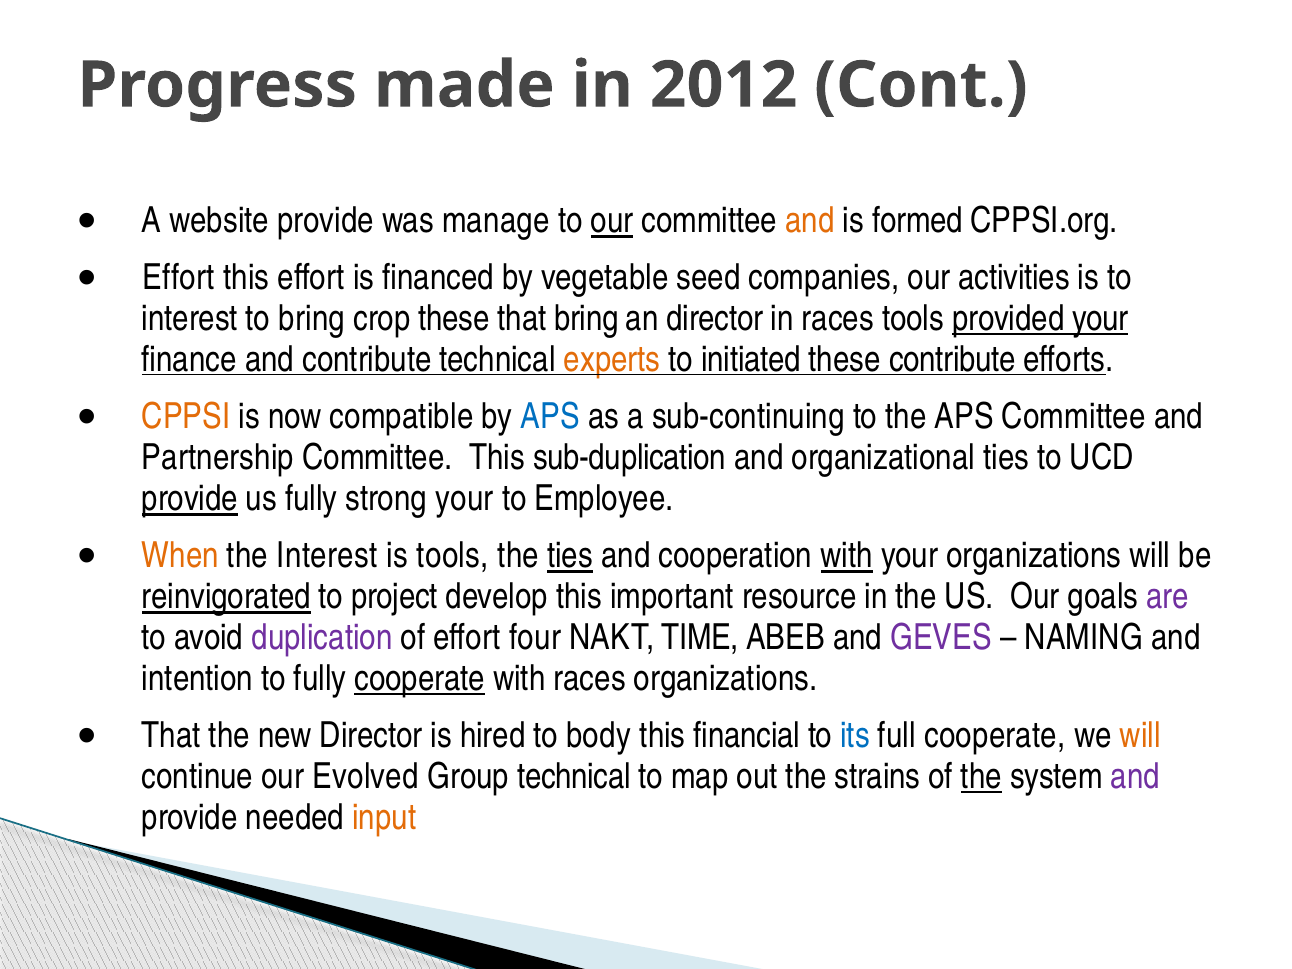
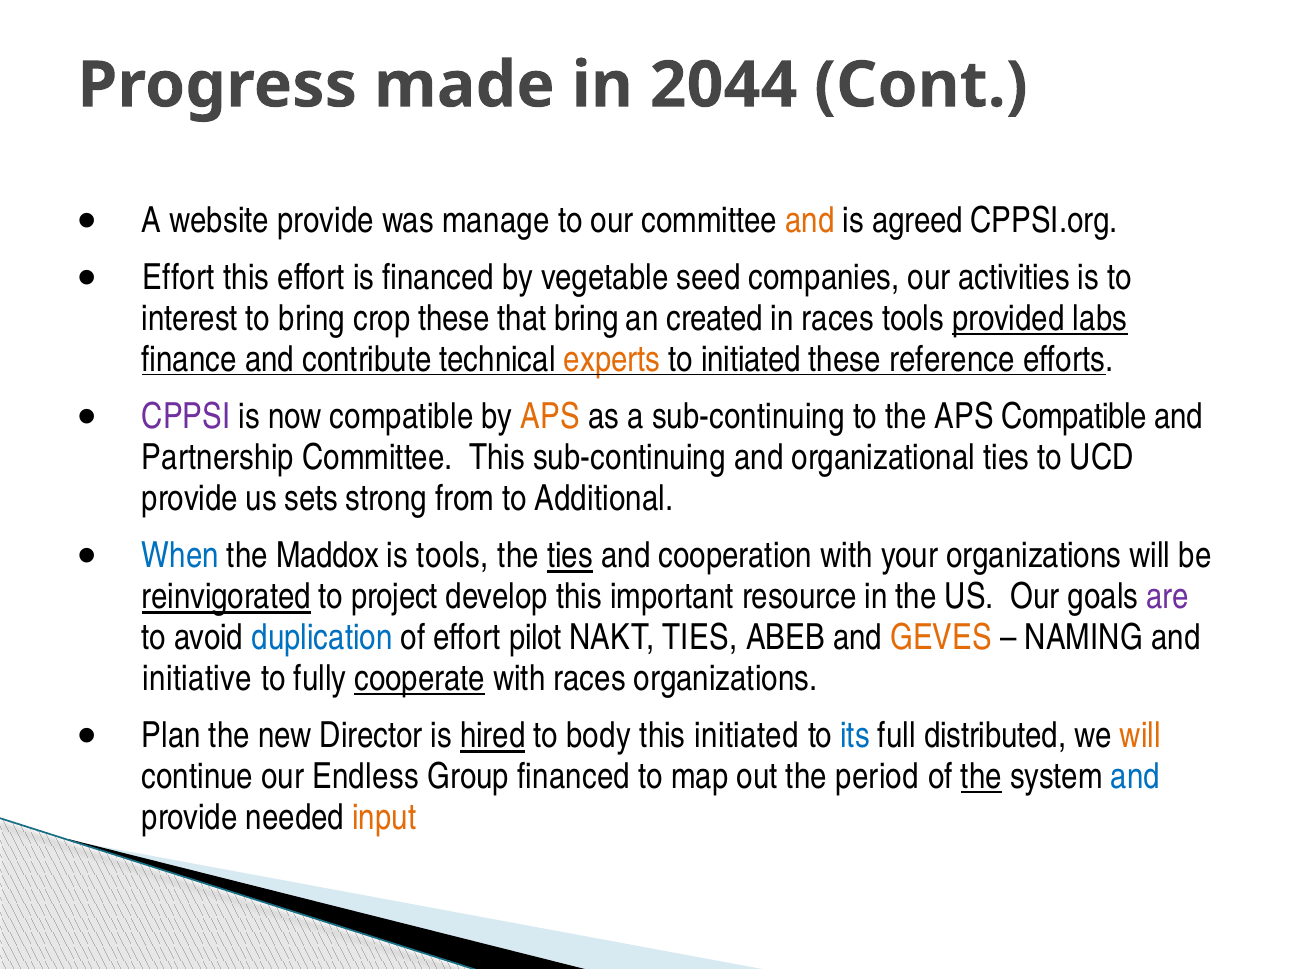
2012: 2012 -> 2044
our at (612, 221) underline: present -> none
formed: formed -> agreed
an director: director -> created
provided your: your -> labs
these contribute: contribute -> reference
CPPSI colour: orange -> purple
APS at (550, 417) colour: blue -> orange
APS Committee: Committee -> Compatible
This sub-duplication: sub-duplication -> sub-continuing
provide at (190, 499) underline: present -> none
us fully: fully -> sets
strong your: your -> from
Employee: Employee -> Additional
When colour: orange -> blue
the Interest: Interest -> Maddox
with at (847, 556) underline: present -> none
duplication colour: purple -> blue
four: four -> pilot
NAKT TIME: TIME -> TIES
GEVES colour: purple -> orange
intention: intention -> initiative
That at (171, 736): That -> Plan
hired underline: none -> present
this financial: financial -> initiated
full cooperate: cooperate -> distributed
Evolved: Evolved -> Endless
Group technical: technical -> financed
strains: strains -> period
and at (1135, 777) colour: purple -> blue
